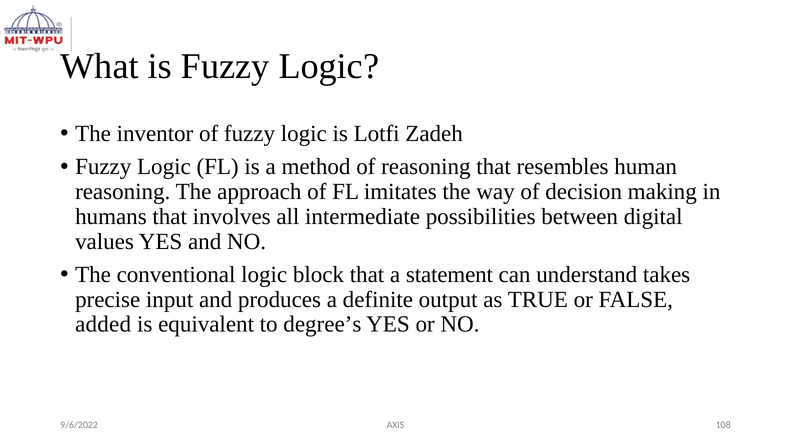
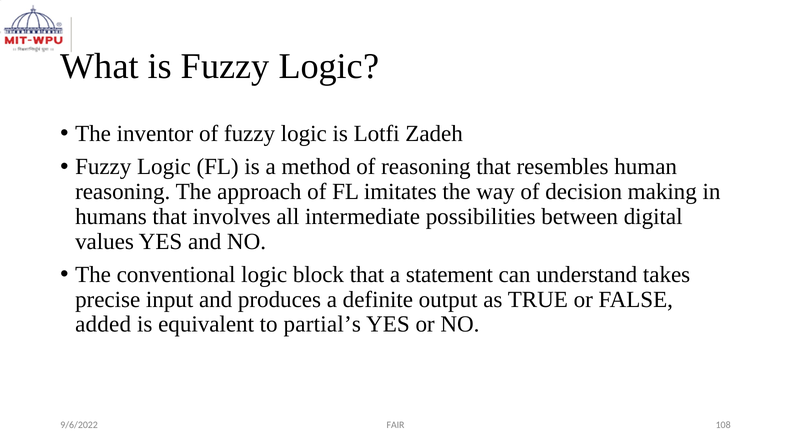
degree’s: degree’s -> partial’s
AXIS: AXIS -> FAIR
